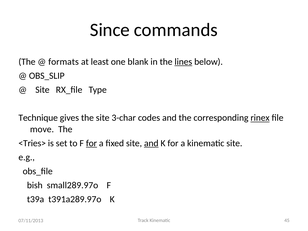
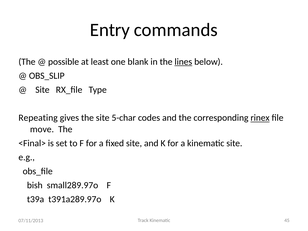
Since: Since -> Entry
formats: formats -> possible
Technique: Technique -> Repeating
3-char: 3-char -> 5-char
<Tries>: <Tries> -> <Final>
for at (91, 143) underline: present -> none
and at (151, 143) underline: present -> none
